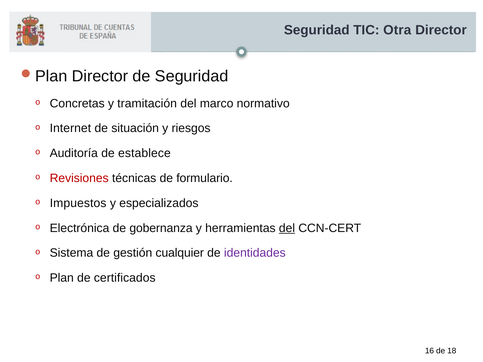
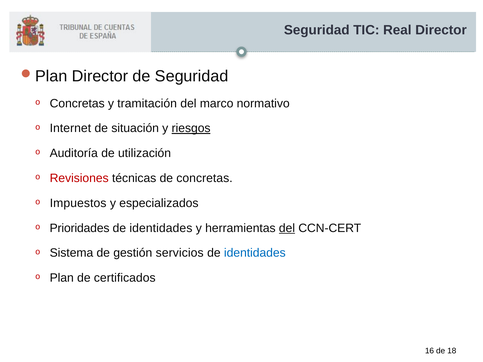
Otra: Otra -> Real
riesgos underline: none -> present
establece: establece -> utilización
de formulario: formulario -> concretas
Electrónica: Electrónica -> Prioridades
gobernanza at (161, 228): gobernanza -> identidades
cualquier: cualquier -> servicios
identidades at (255, 253) colour: purple -> blue
